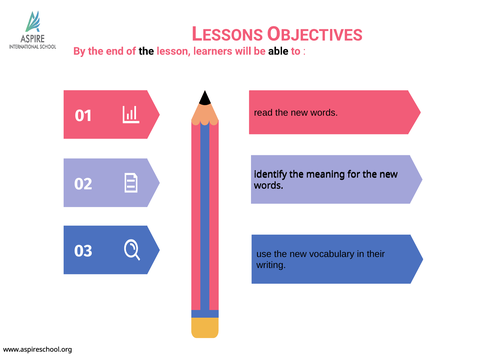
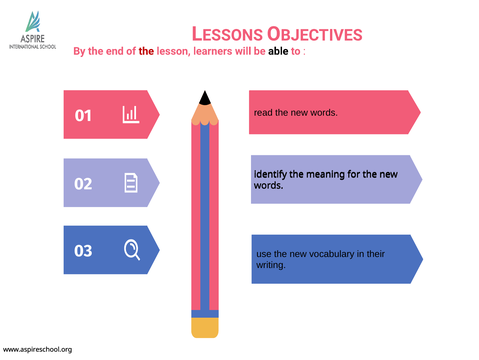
the at (146, 51) colour: black -> red
